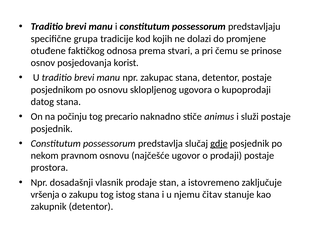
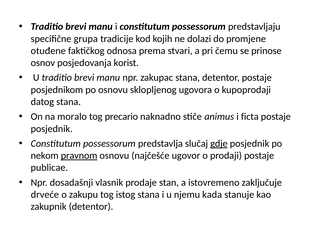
počinju: počinju -> moralo
služi: služi -> ficta
pravnom underline: none -> present
prostora: prostora -> publicae
vršenja: vršenja -> drveće
čitav: čitav -> kada
